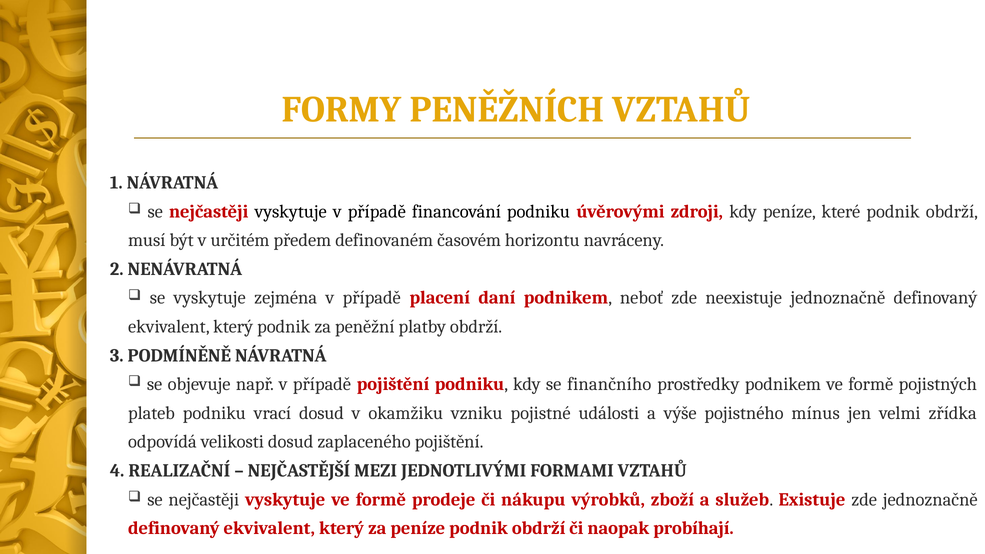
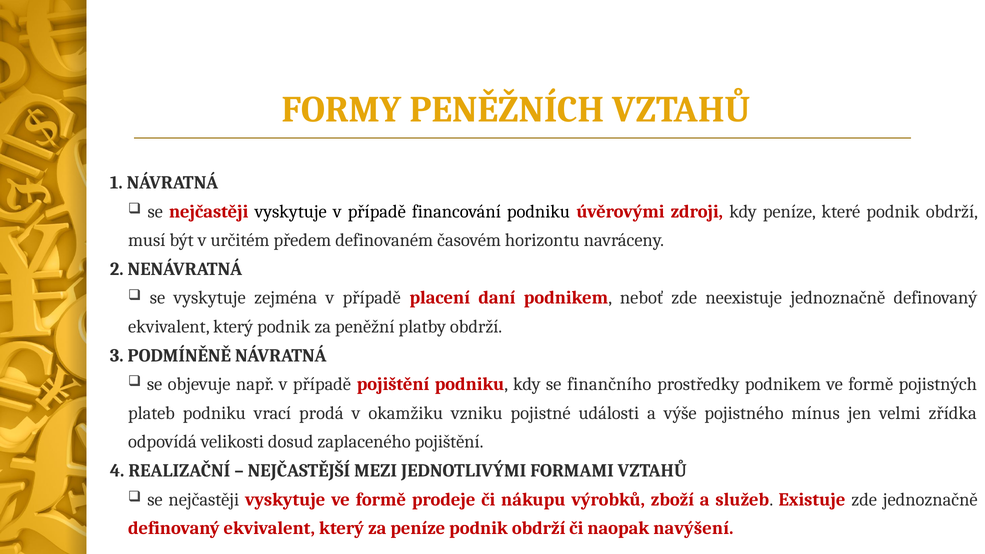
vrací dosud: dosud -> prodá
probíhají: probíhají -> navýšení
